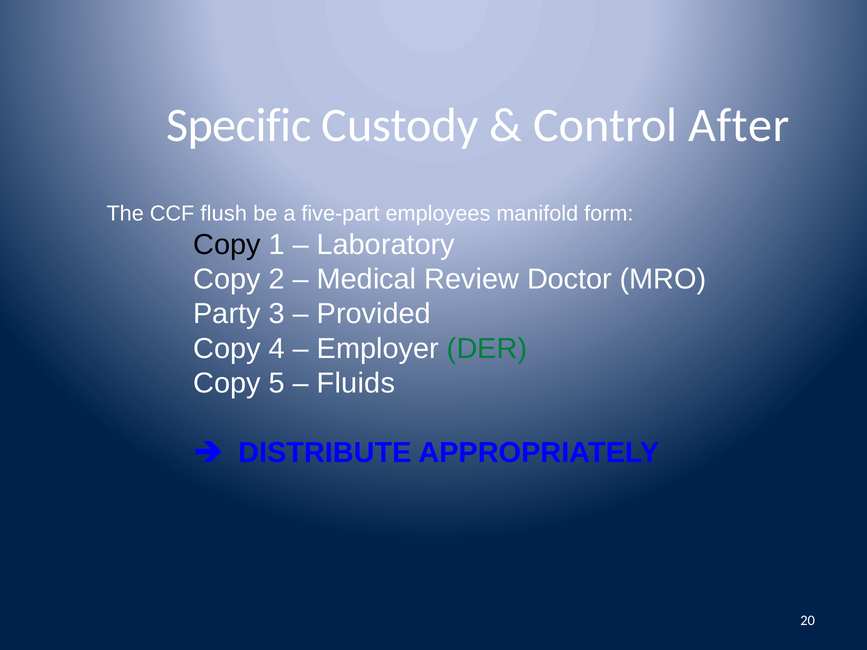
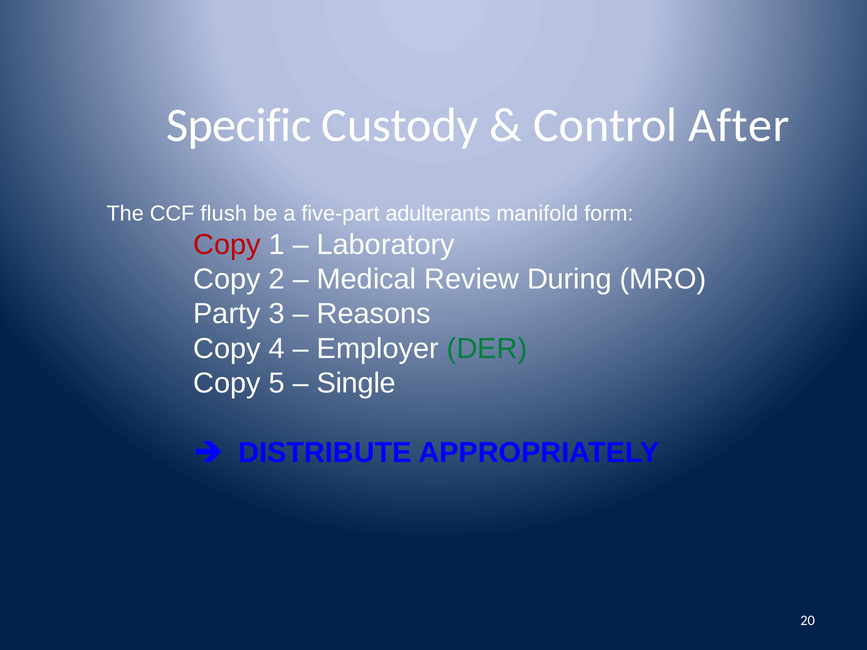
employees: employees -> adulterants
Copy at (227, 245) colour: black -> red
Doctor: Doctor -> During
Provided: Provided -> Reasons
Fluids: Fluids -> Single
